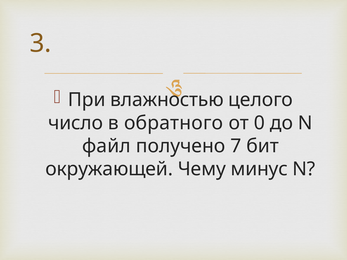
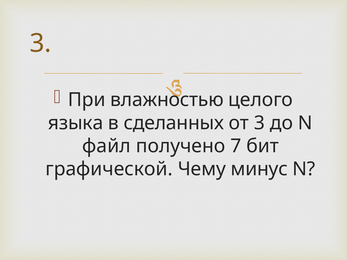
число: число -> языка
обратного: обратного -> сделанных
от 0: 0 -> 3
окружающей: окружающей -> графической
